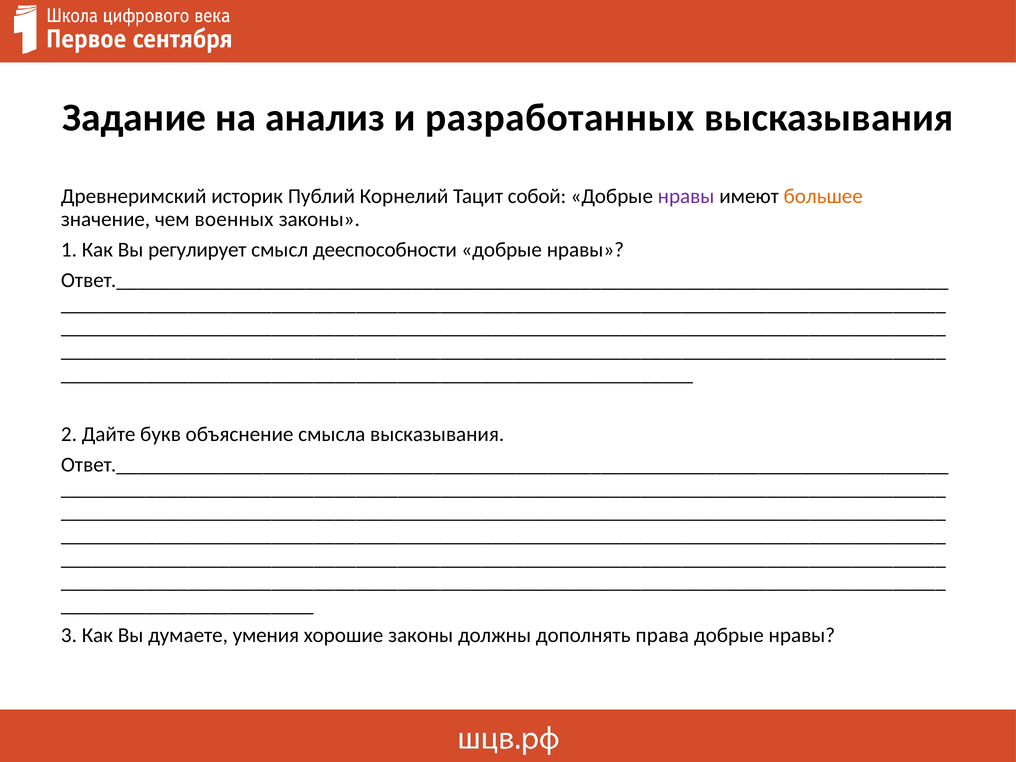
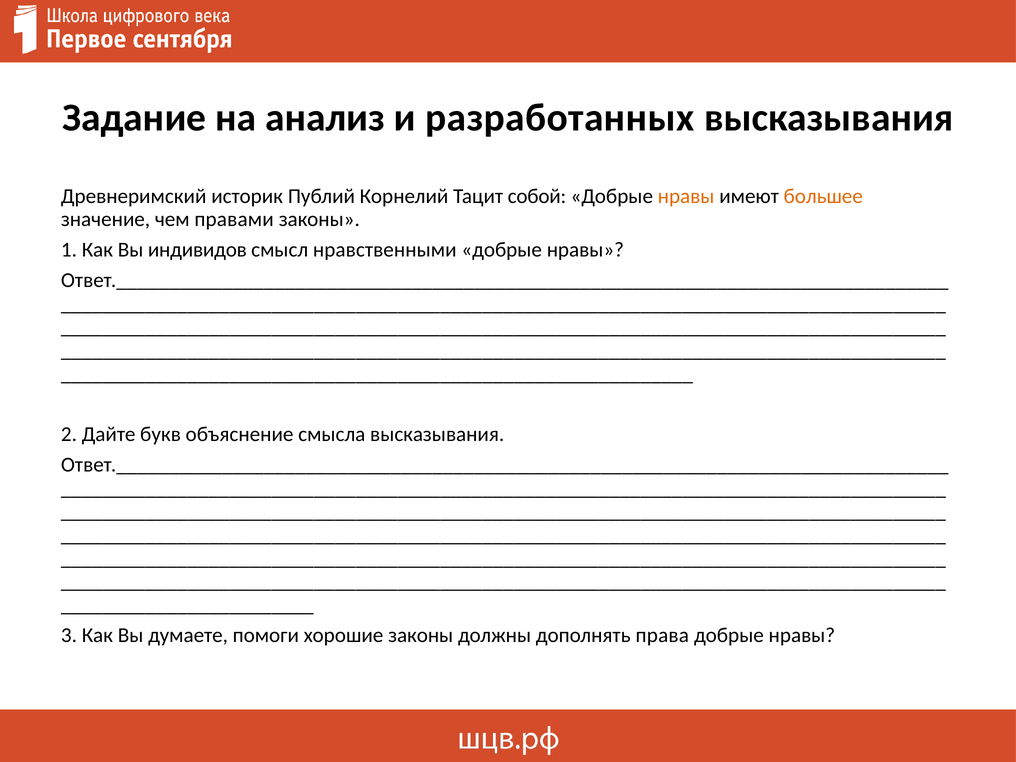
нравы at (686, 196) colour: purple -> orange
военных: военных -> правами
регулирует: регулирует -> индивидов
дееспособности: дееспособности -> нравственными
умения: умения -> помоги
